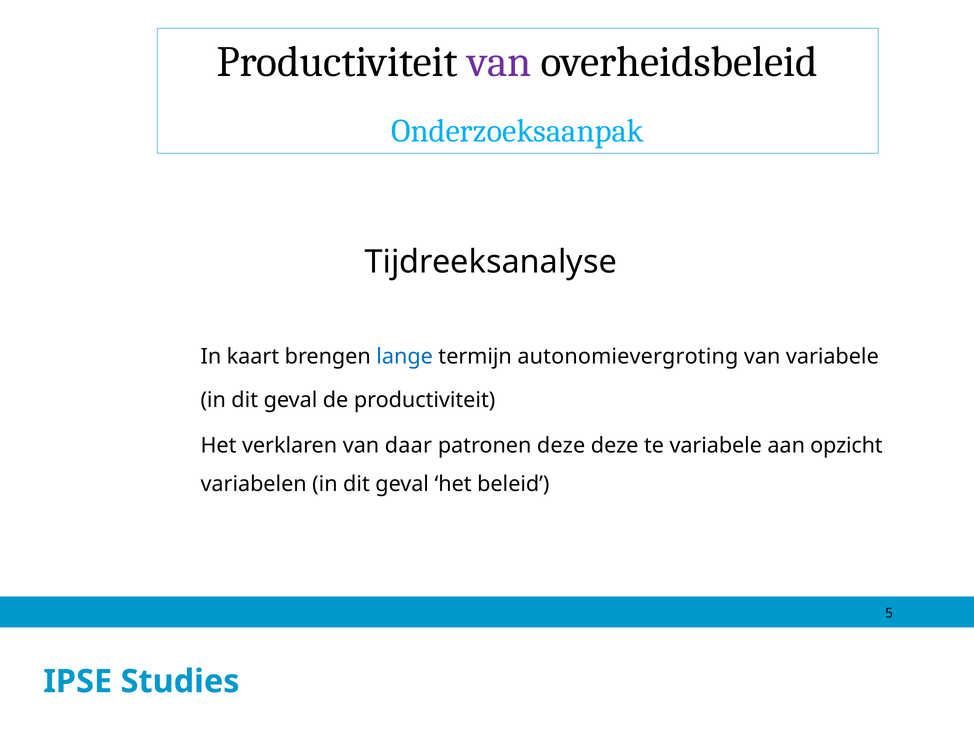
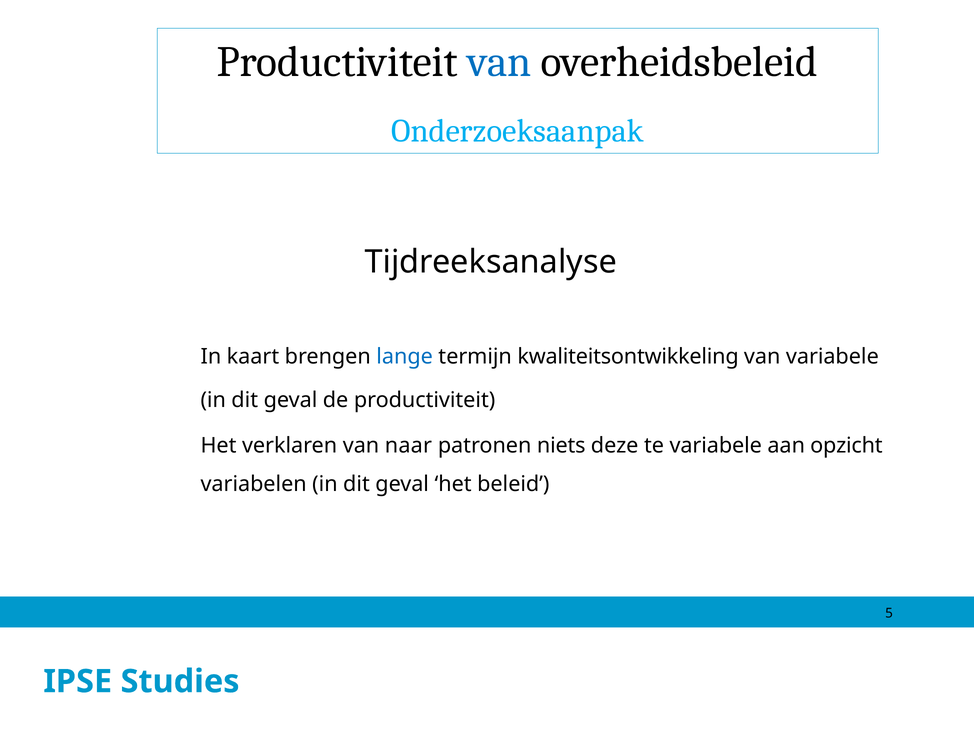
van at (499, 62) colour: purple -> blue
autonomievergroting: autonomievergroting -> kwaliteitsontwikkeling
daar: daar -> naar
patronen deze: deze -> niets
